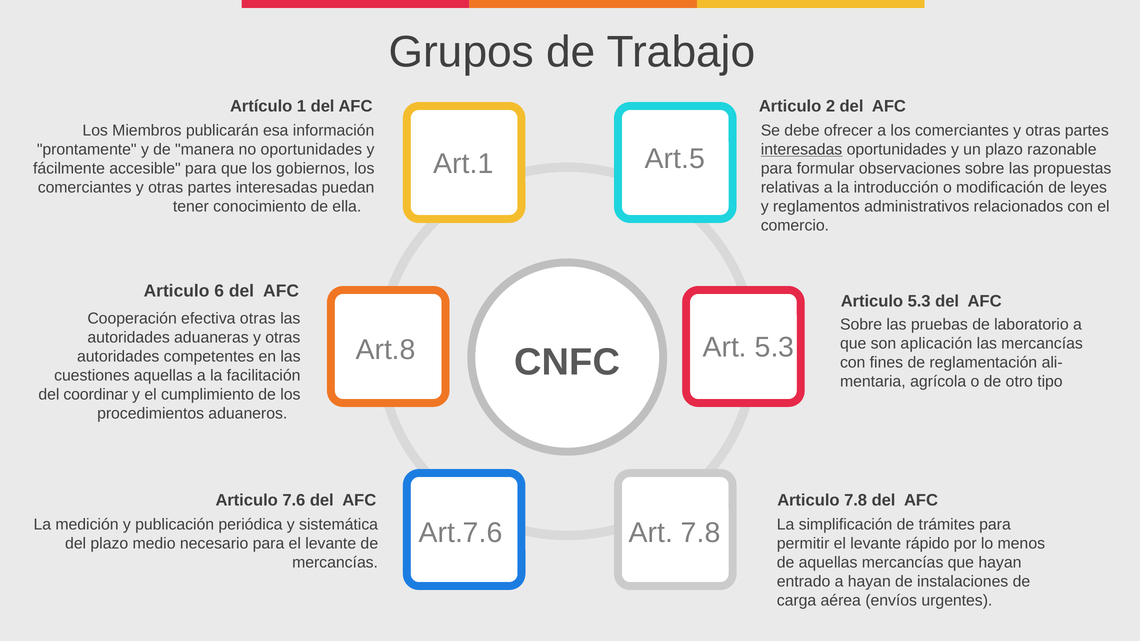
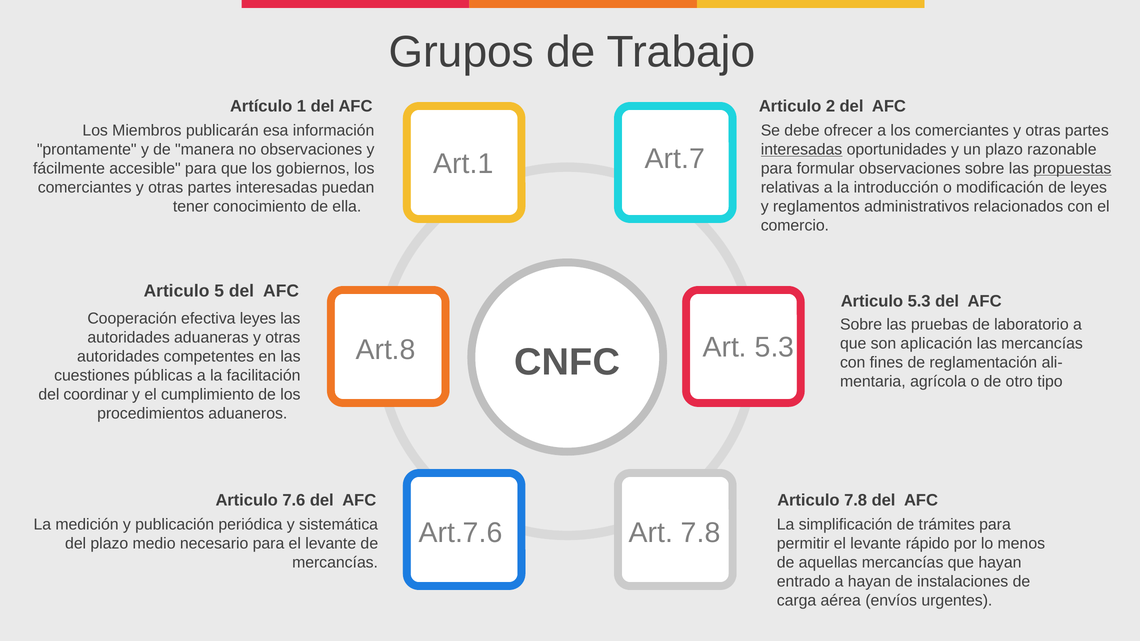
no oportunidades: oportunidades -> observaciones
Art.5: Art.5 -> Art.7
propuestas underline: none -> present
6: 6 -> 5
efectiva otras: otras -> leyes
cuestiones aquellas: aquellas -> públicas
